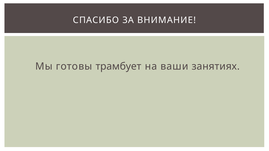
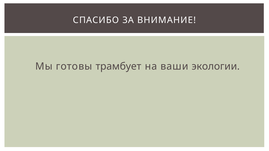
занятиях: занятиях -> экологии
